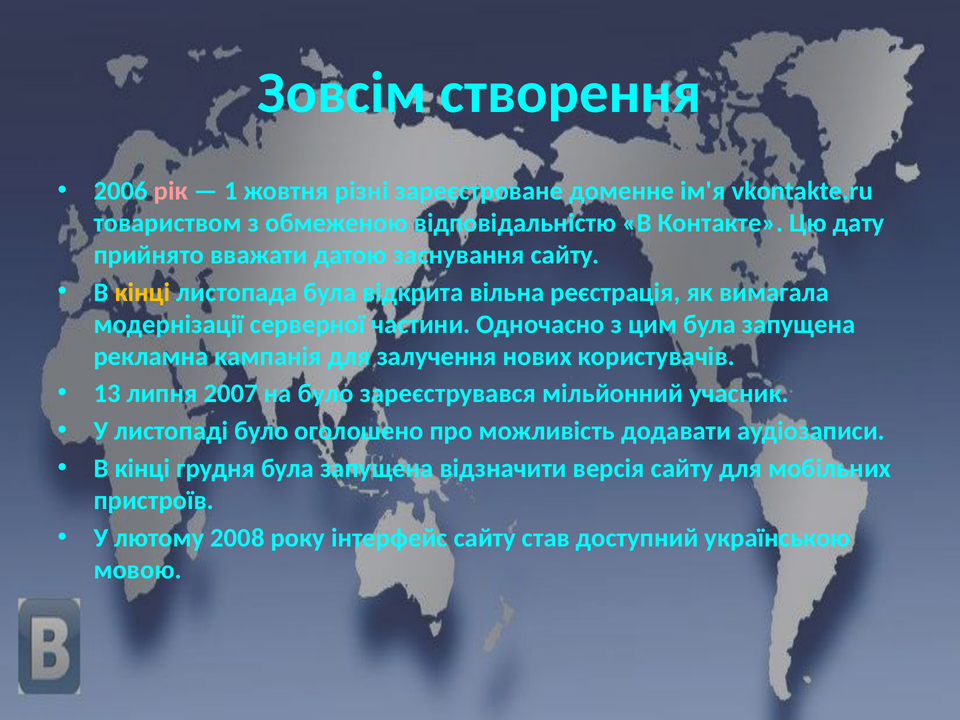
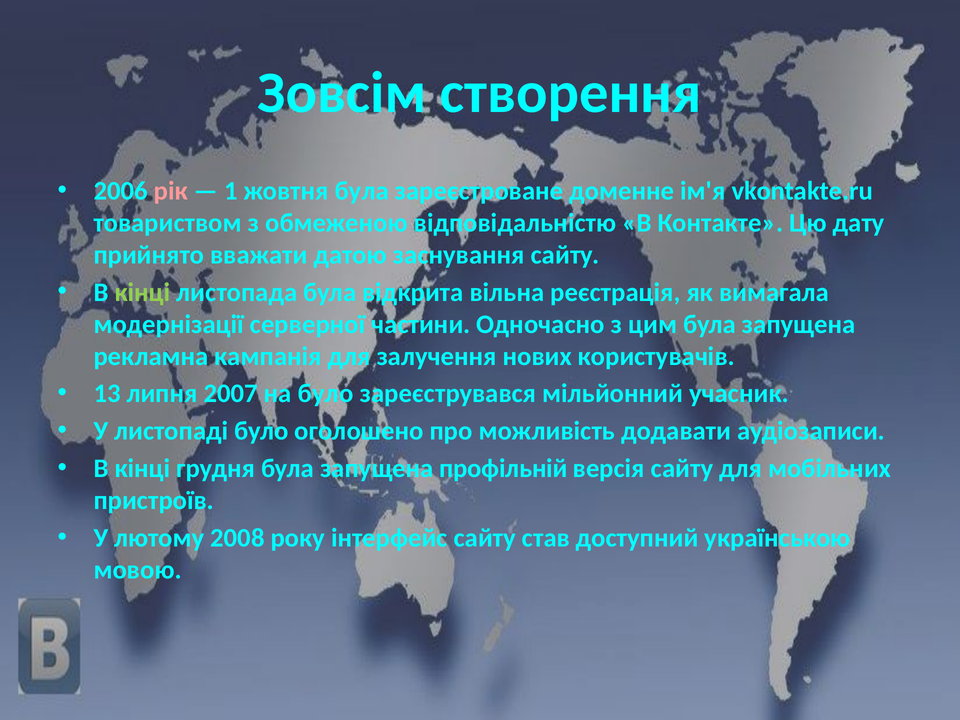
жовтня різні: різні -> була
кінці at (142, 292) colour: yellow -> light green
відзначити: відзначити -> профільній
